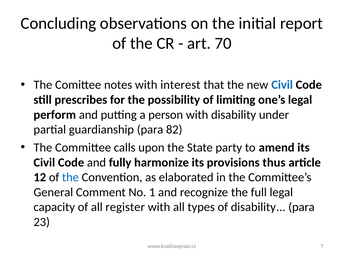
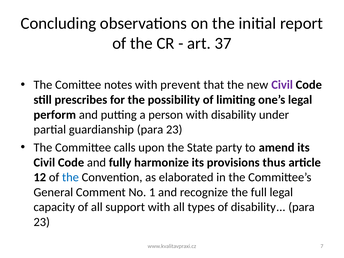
70: 70 -> 37
interest: interest -> prevent
Civil at (282, 85) colour: blue -> purple
guardianship para 82: 82 -> 23
register: register -> support
